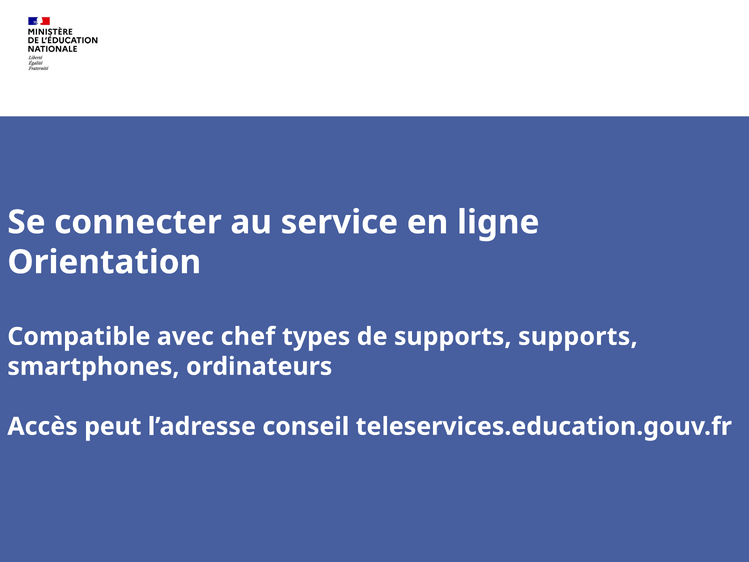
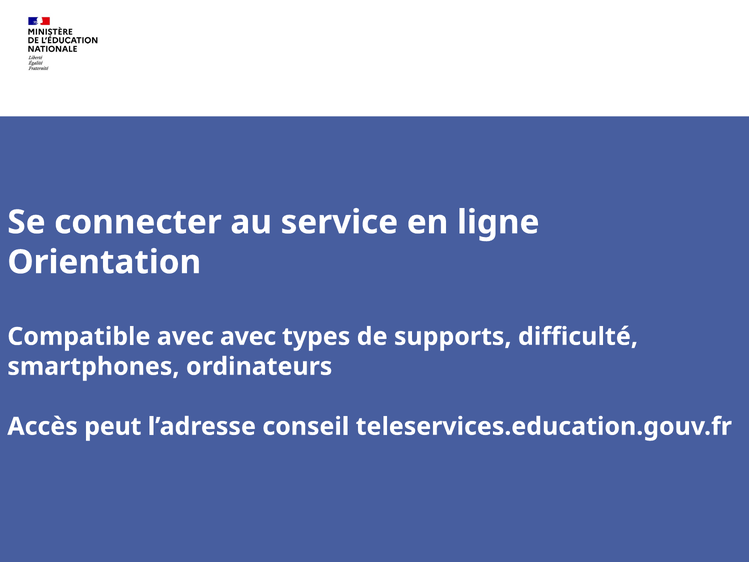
avec chef: chef -> avec
supports supports: supports -> difficulté
